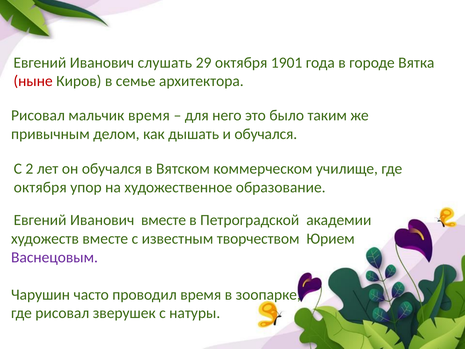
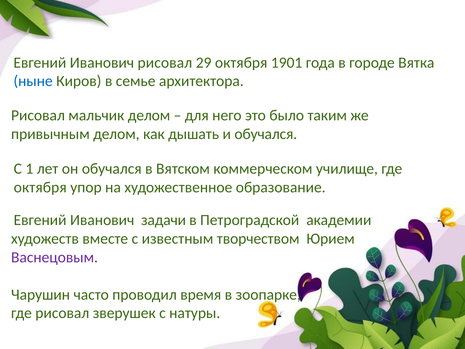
Иванович слушать: слушать -> рисовал
ныне colour: red -> blue
мальчик время: время -> делом
2: 2 -> 1
Иванович вместе: вместе -> задачи
